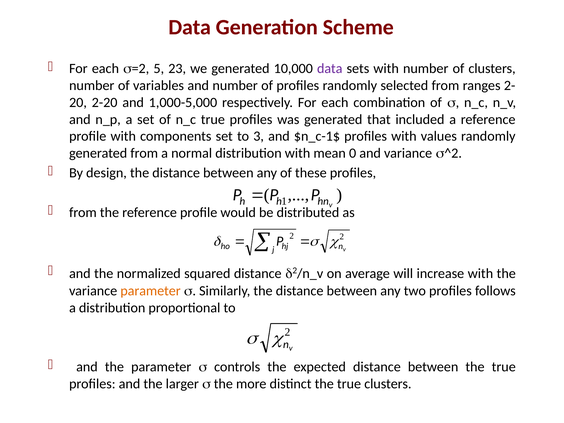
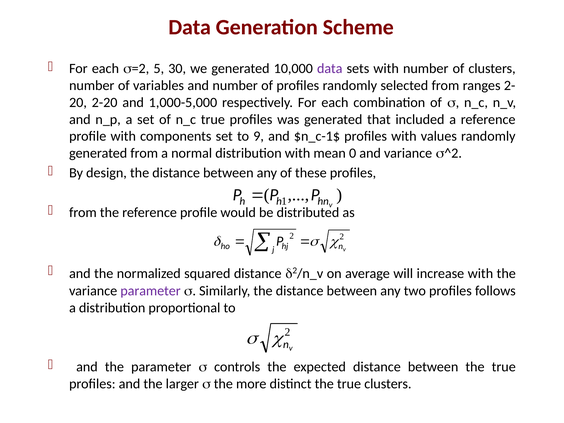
23: 23 -> 30
3: 3 -> 9
parameter at (151, 291) colour: orange -> purple
